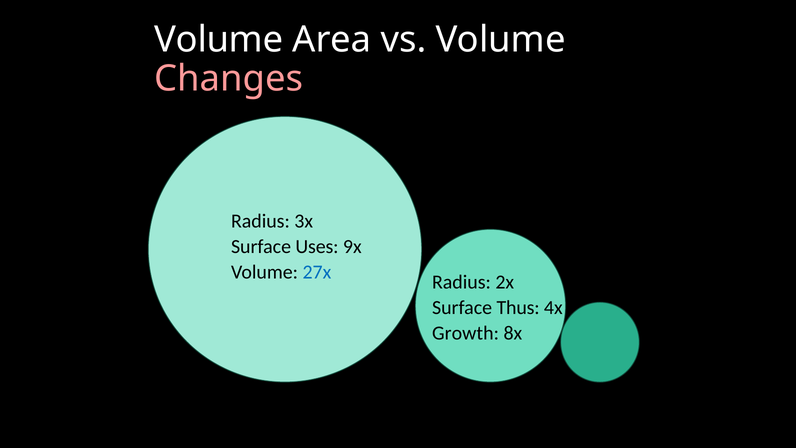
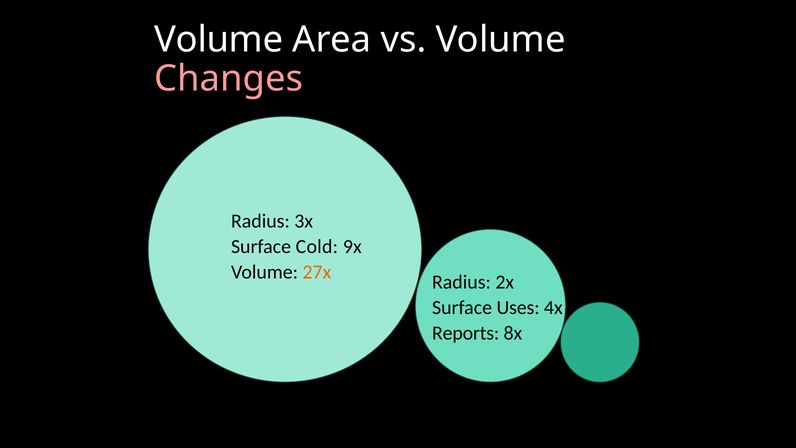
Uses: Uses -> Cold
27x colour: blue -> orange
Thus: Thus -> Uses
Growth: Growth -> Reports
